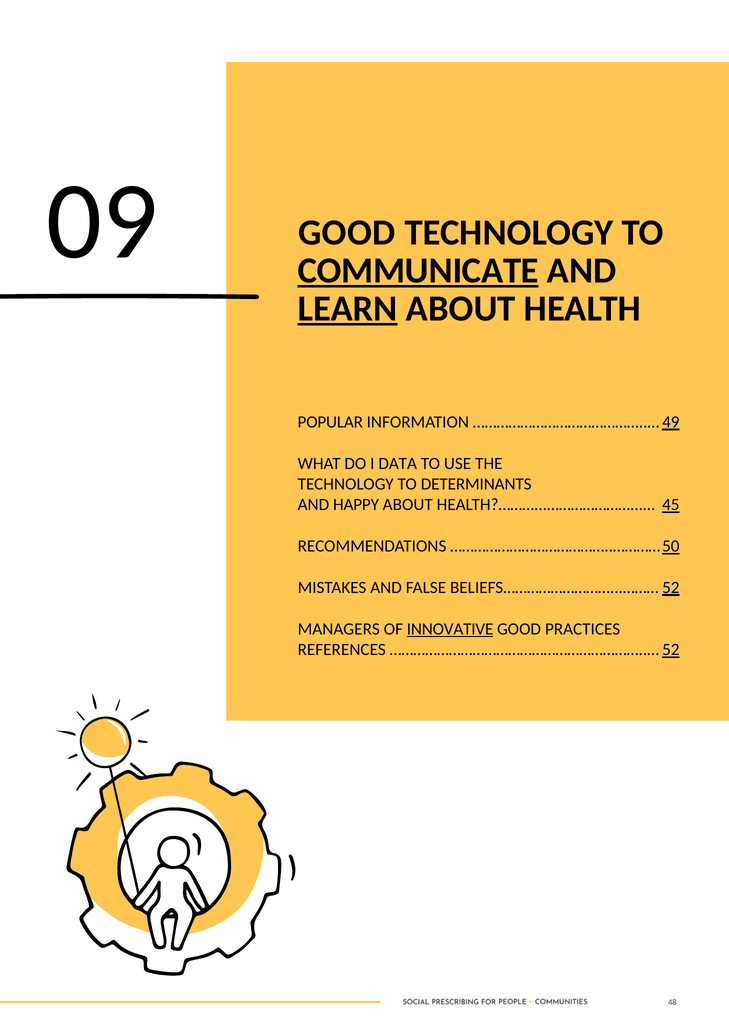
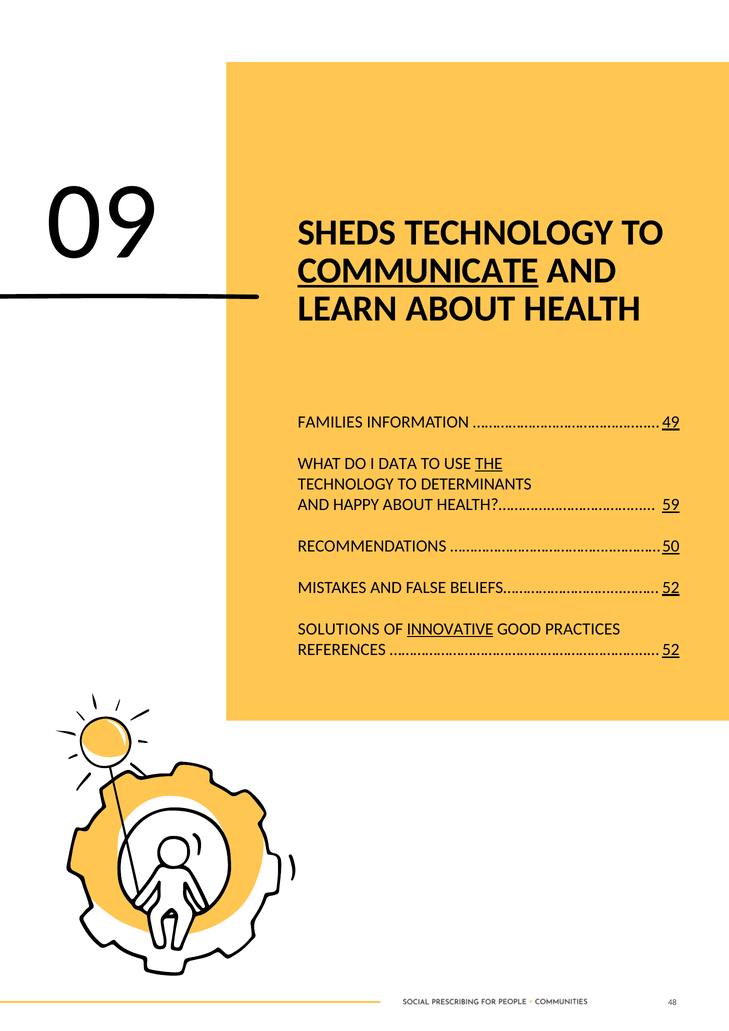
GOOD at (347, 232): GOOD -> SHEDS
LEARN underline: present -> none
POPULAR: POPULAR -> FAMILIES
THE underline: none -> present
45: 45 -> 59
MANAGERS: MANAGERS -> SOLUTIONS
